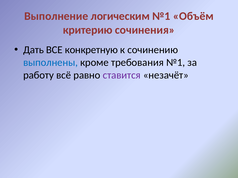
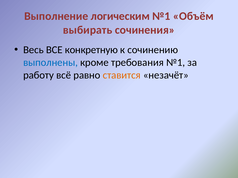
критерию: критерию -> выбирать
Дать: Дать -> Весь
ставится colour: purple -> orange
